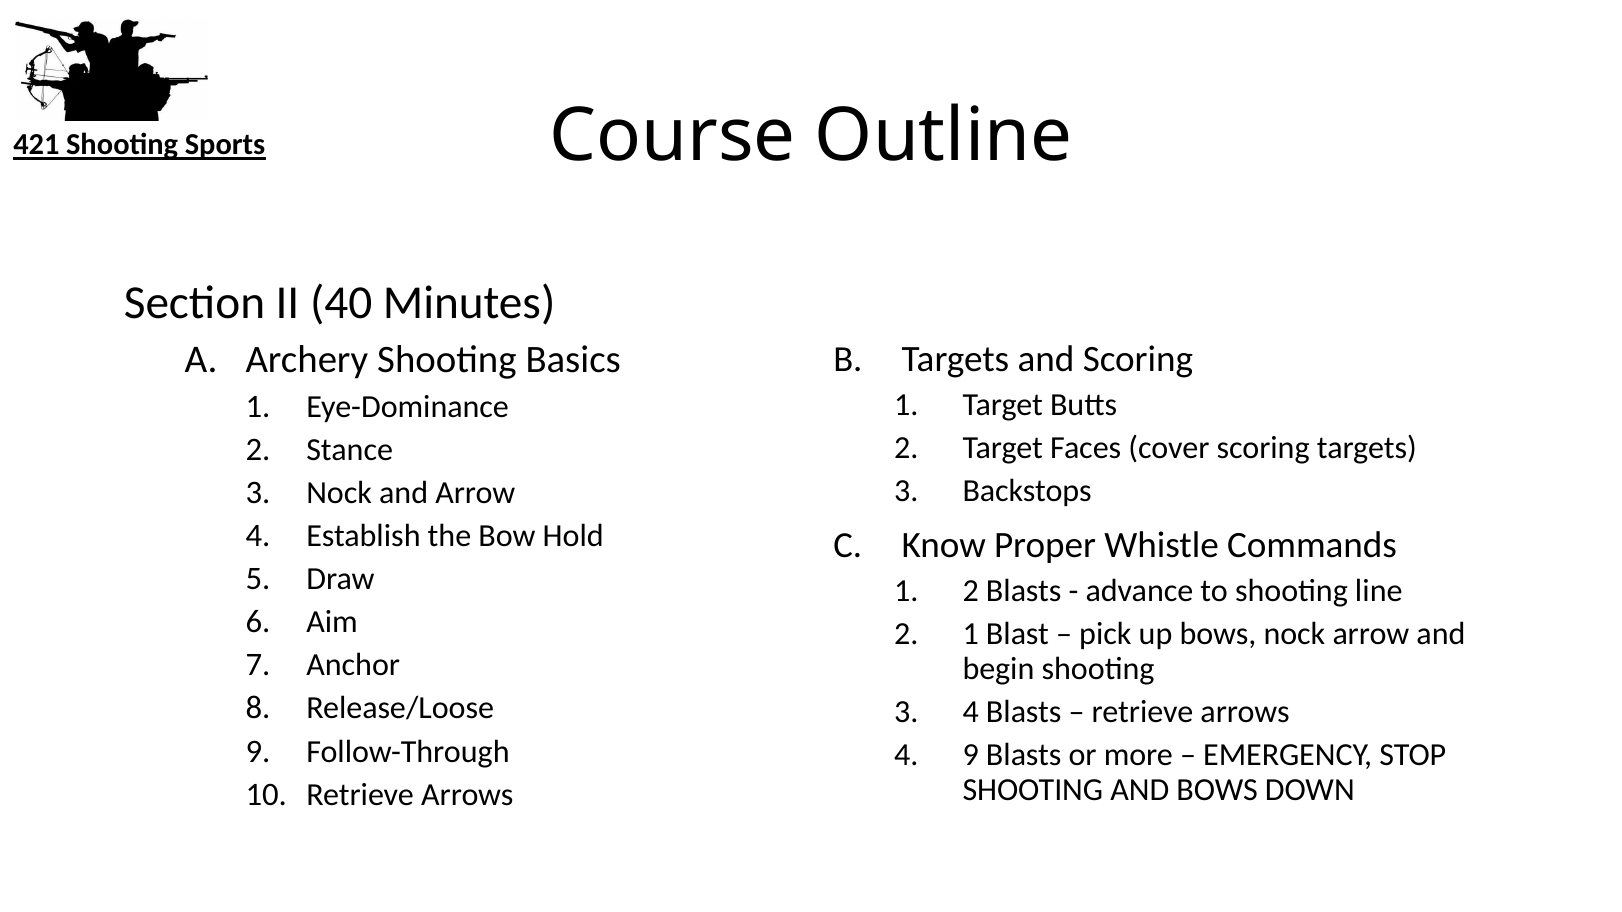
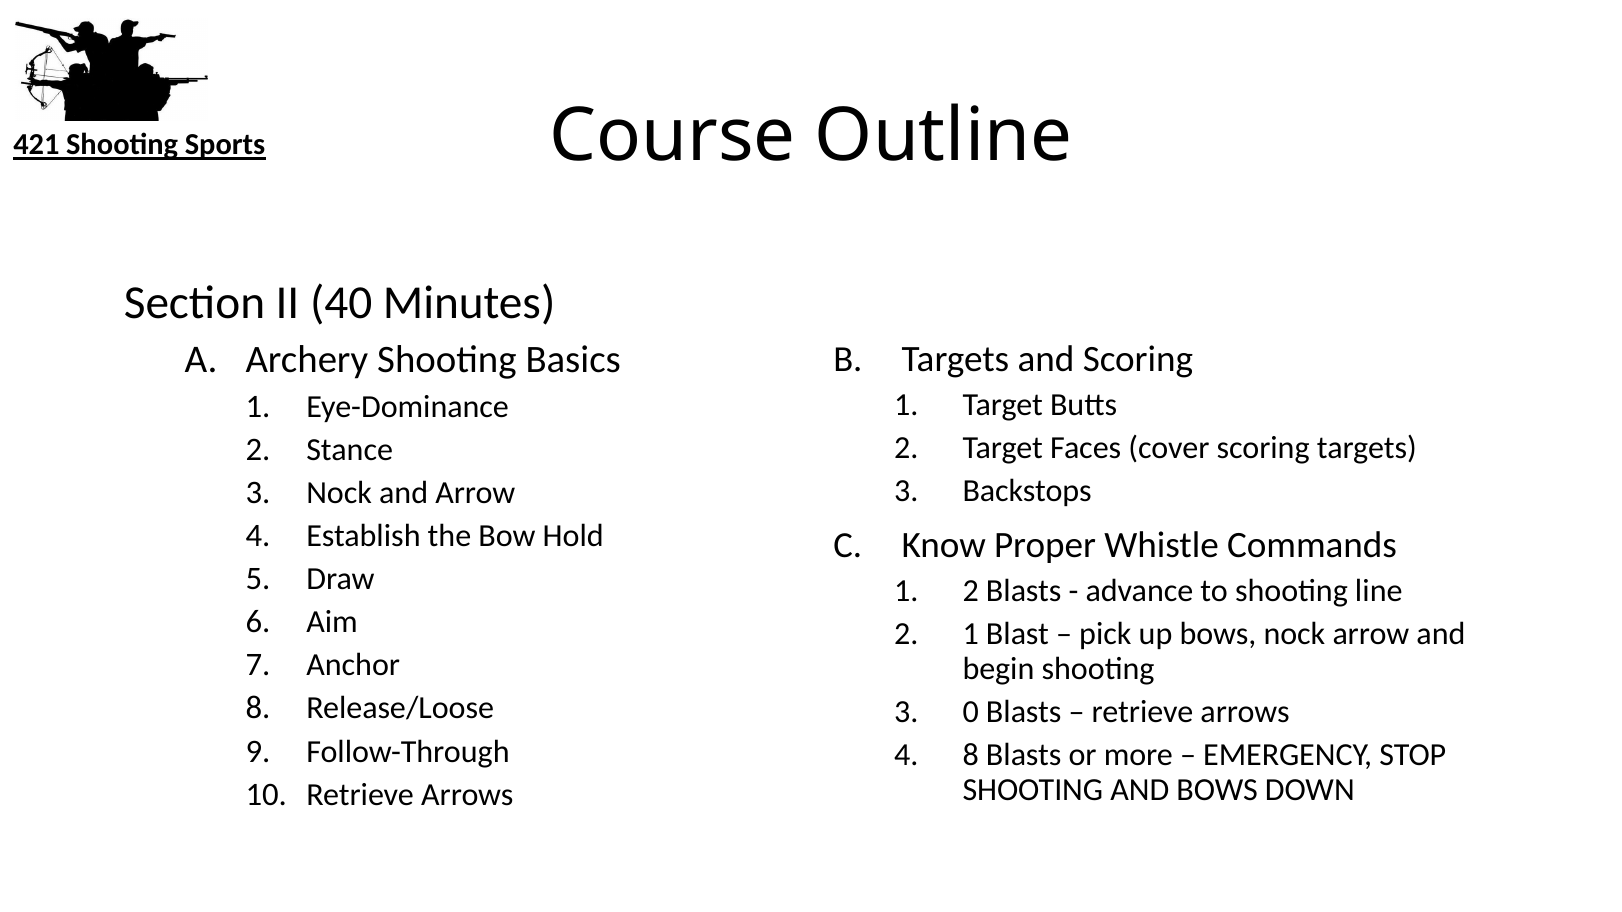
3 4: 4 -> 0
9 at (971, 755): 9 -> 8
